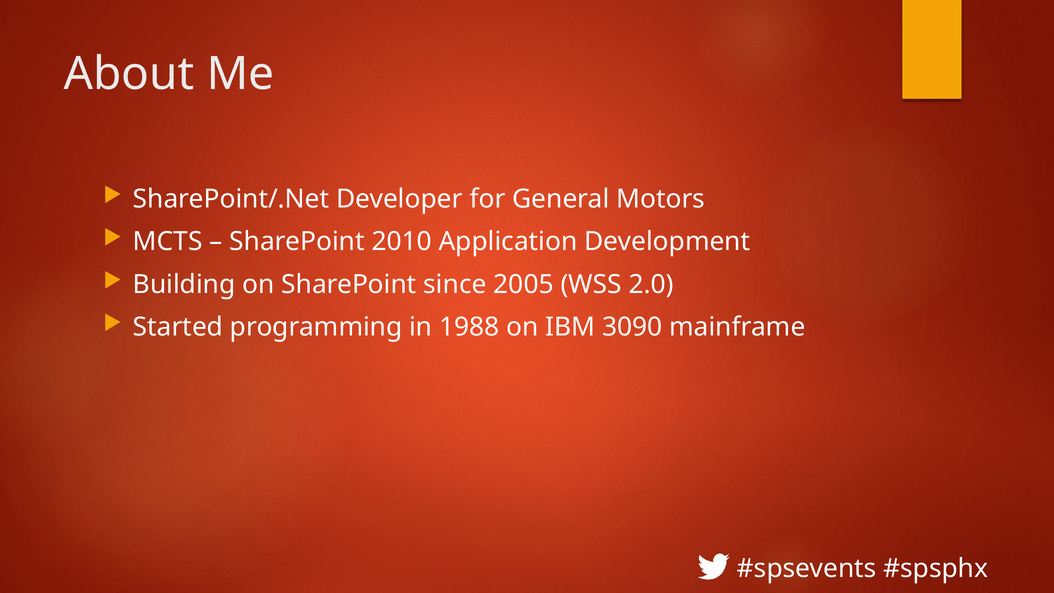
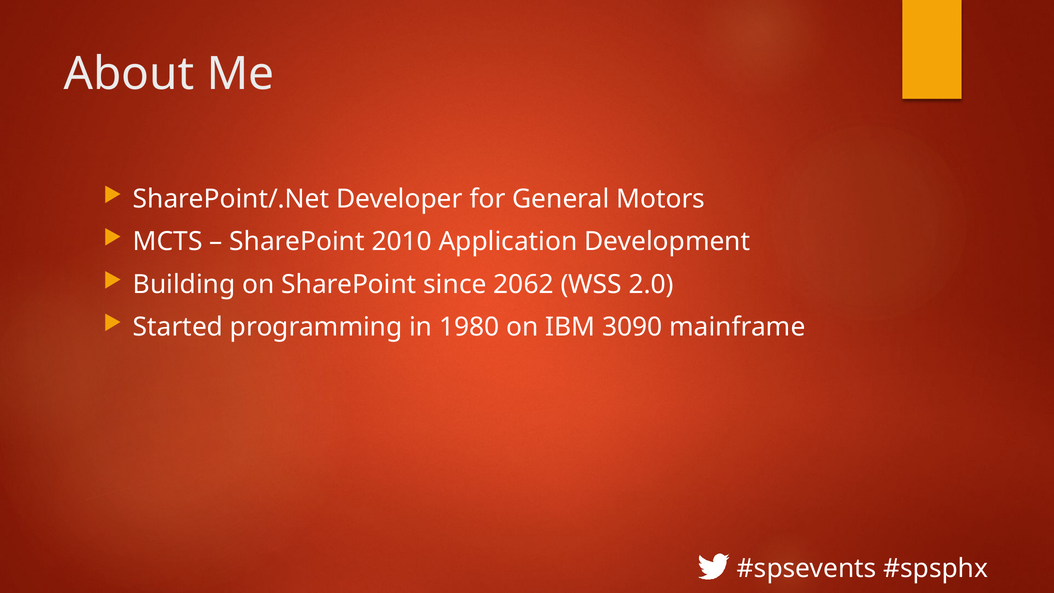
2005: 2005 -> 2062
1988: 1988 -> 1980
